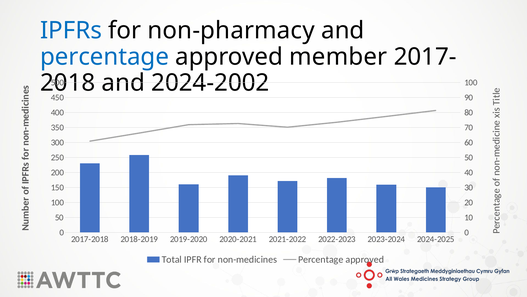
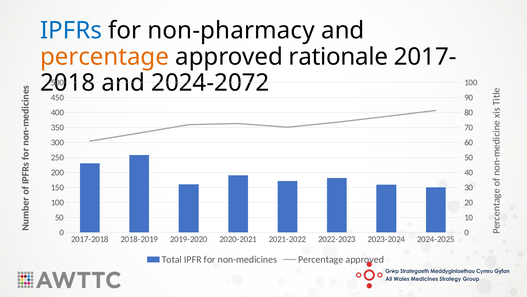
percentage at (105, 57) colour: blue -> orange
member: member -> rationale
2024-2002: 2024-2002 -> 2024-2072
